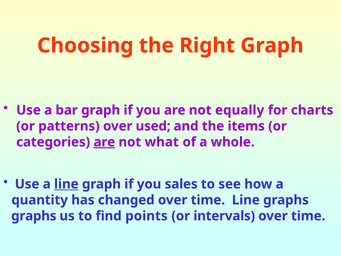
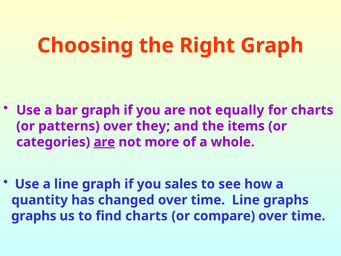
used: used -> they
what: what -> more
line at (66, 184) underline: present -> none
find points: points -> charts
intervals: intervals -> compare
